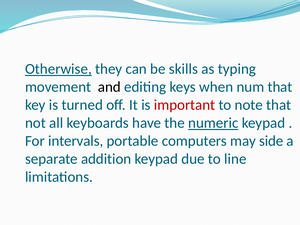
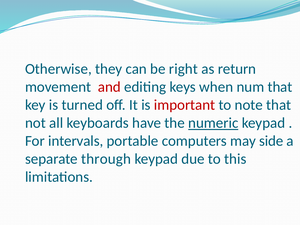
Otherwise underline: present -> none
skills: skills -> right
typing: typing -> return
and colour: black -> red
addition: addition -> through
line: line -> this
